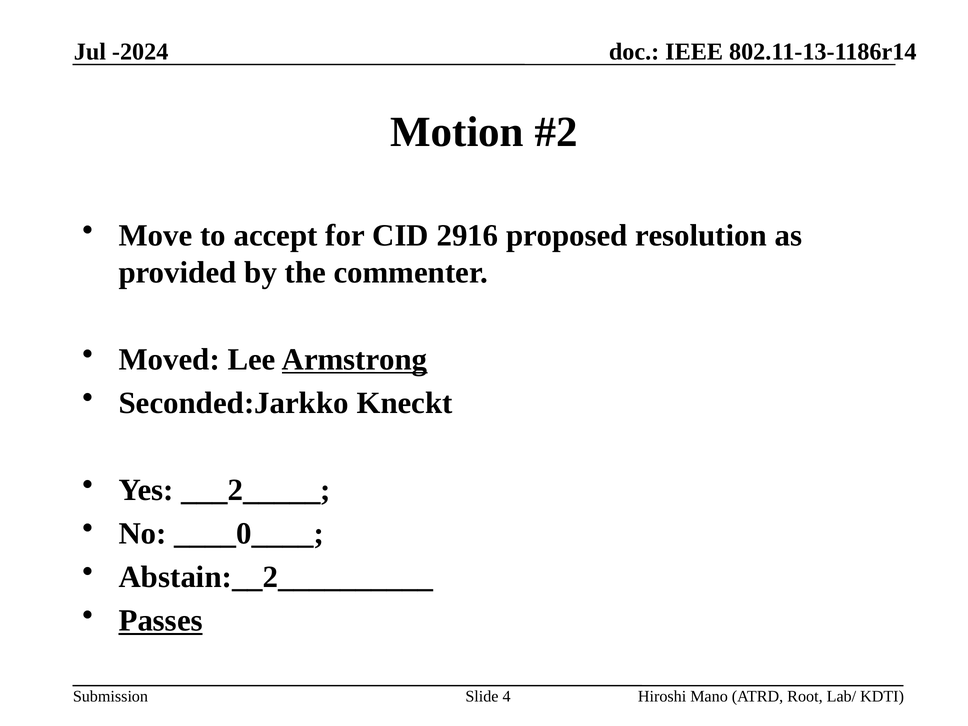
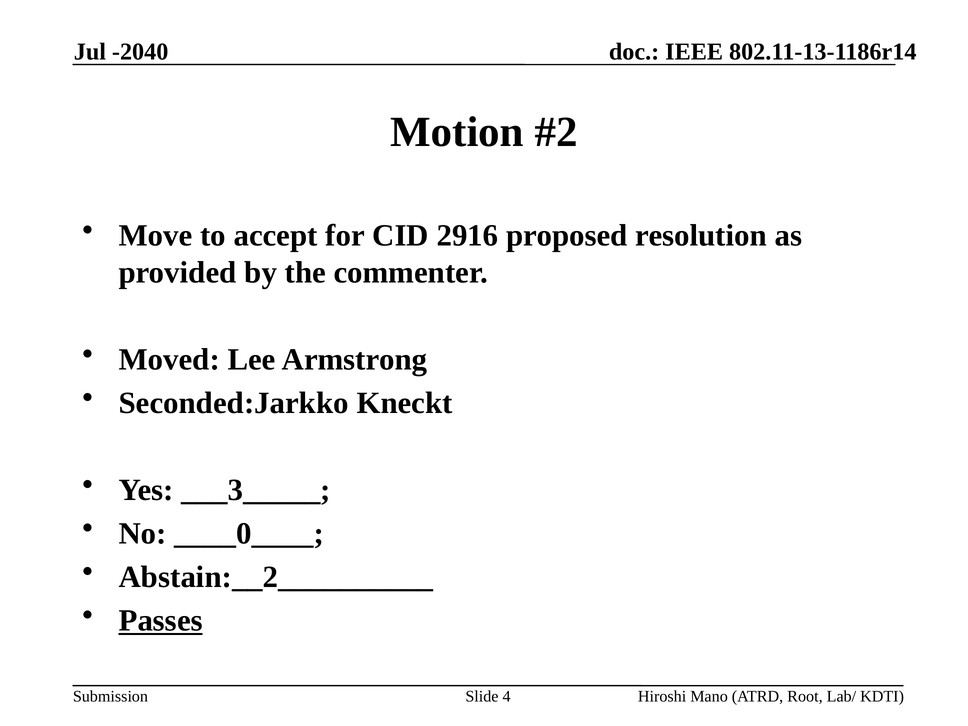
-2024: -2024 -> -2040
Armstrong underline: present -> none
___2_____: ___2_____ -> ___3_____
